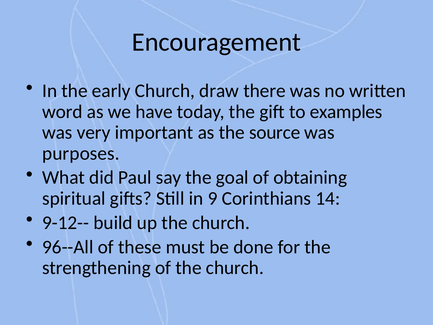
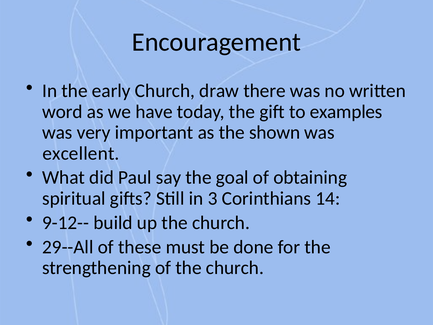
source: source -> shown
purposes: purposes -> excellent
9: 9 -> 3
96--All: 96--All -> 29--All
